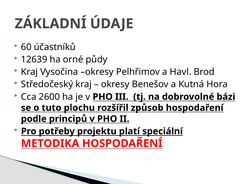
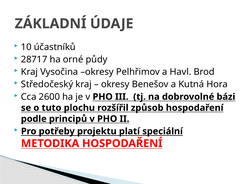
60: 60 -> 10
12639: 12639 -> 28717
